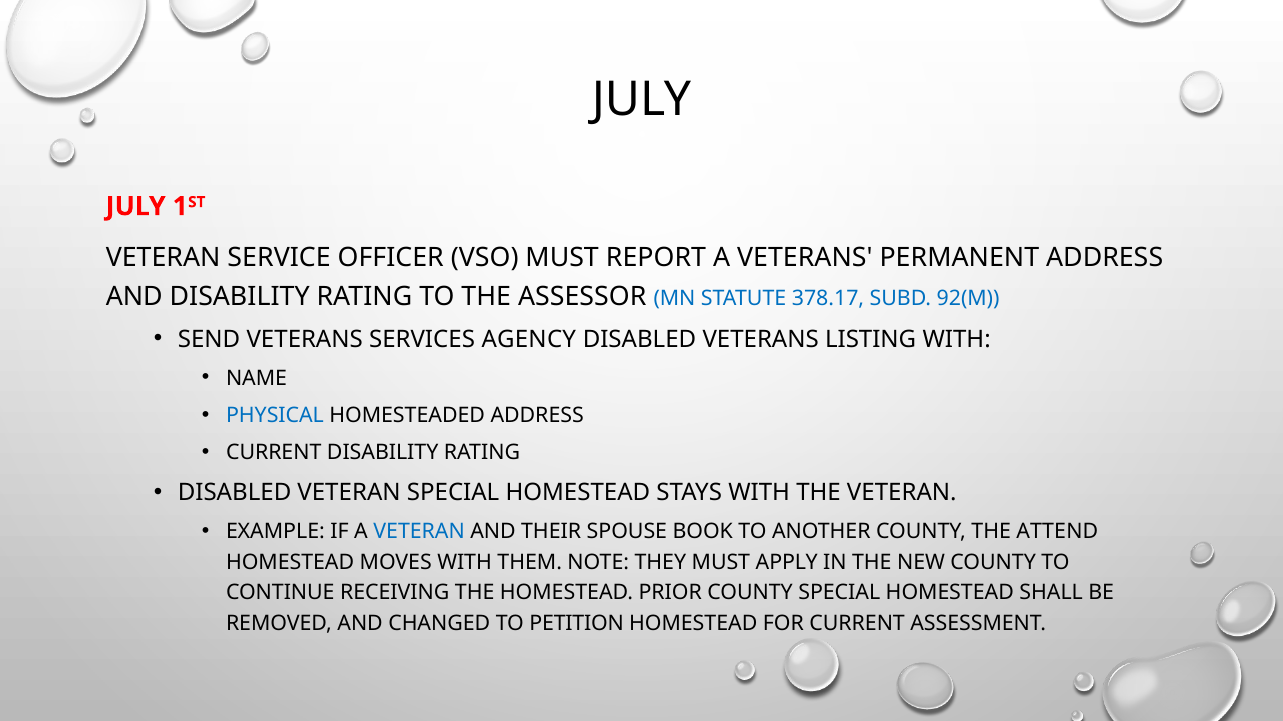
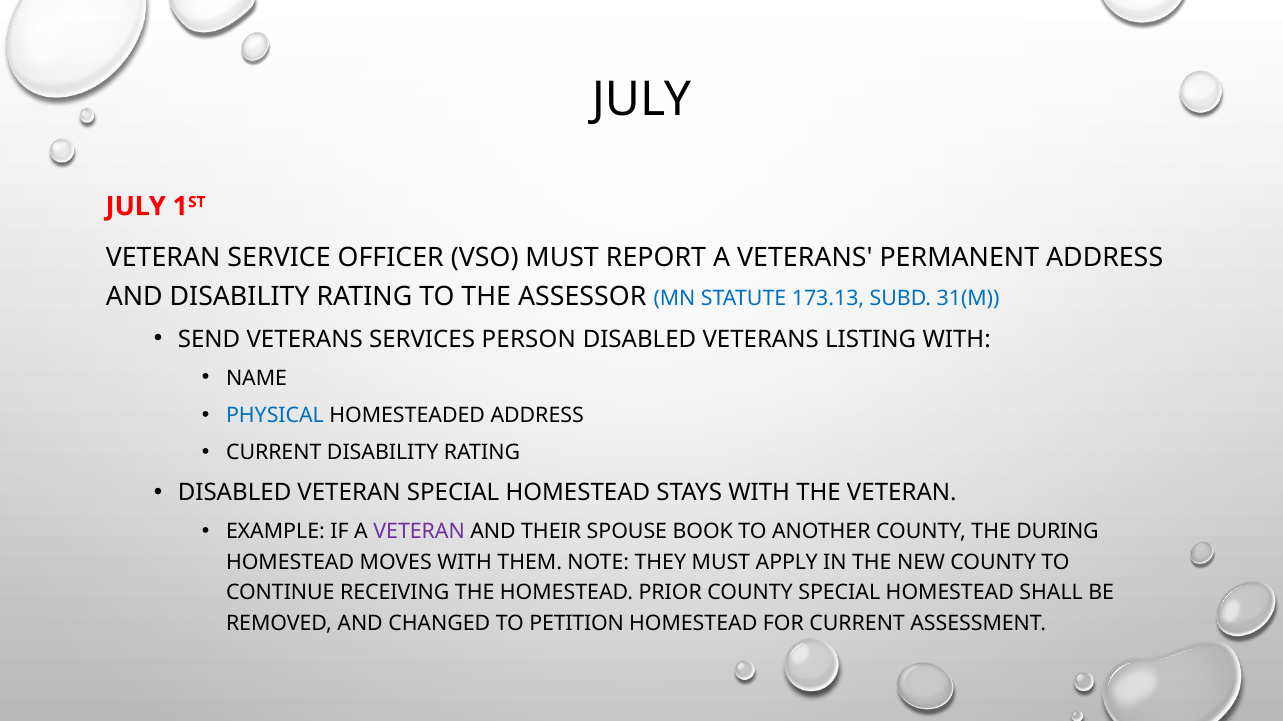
378.17: 378.17 -> 173.13
92(M: 92(M -> 31(M
AGENCY: AGENCY -> PERSON
VETERAN at (419, 532) colour: blue -> purple
ATTEND: ATTEND -> DURING
